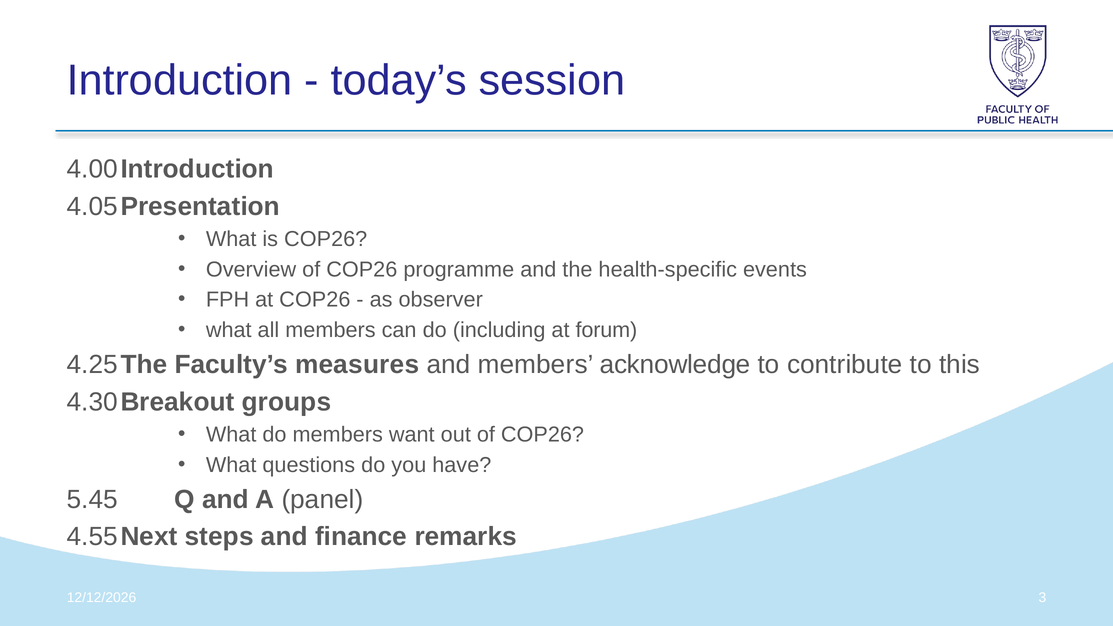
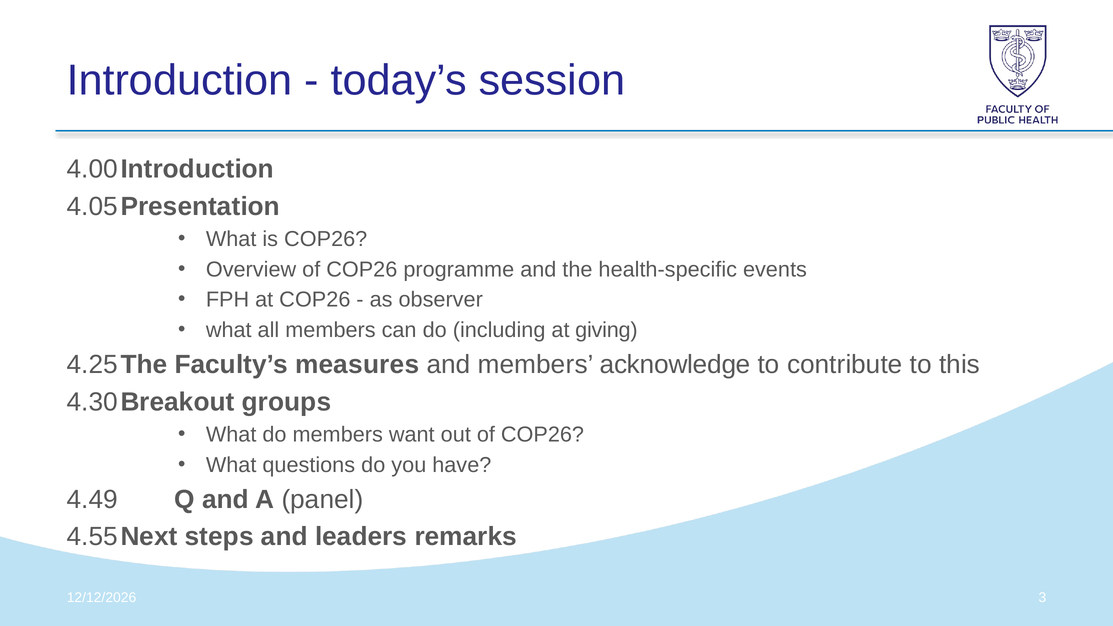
forum: forum -> giving
5.45: 5.45 -> 4.49
finance: finance -> leaders
